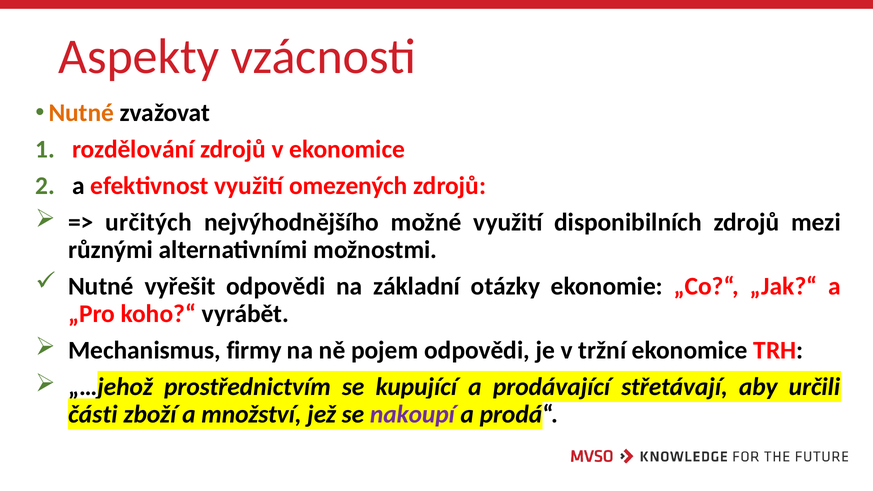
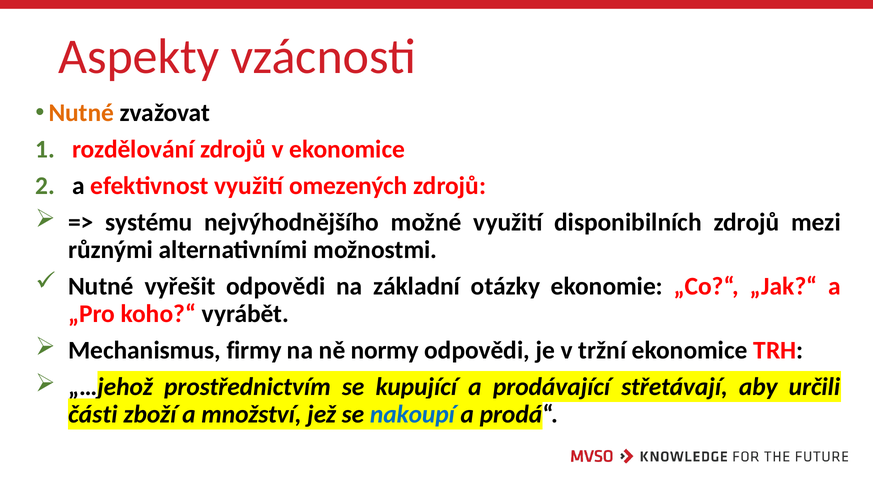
určitých: určitých -> systému
pojem: pojem -> normy
nakoupí colour: purple -> blue
